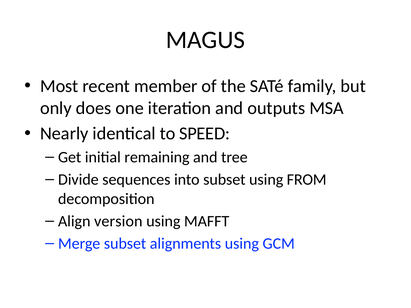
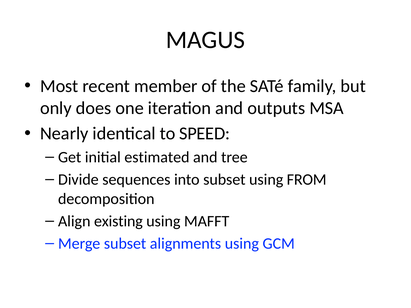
remaining: remaining -> estimated
version: version -> existing
